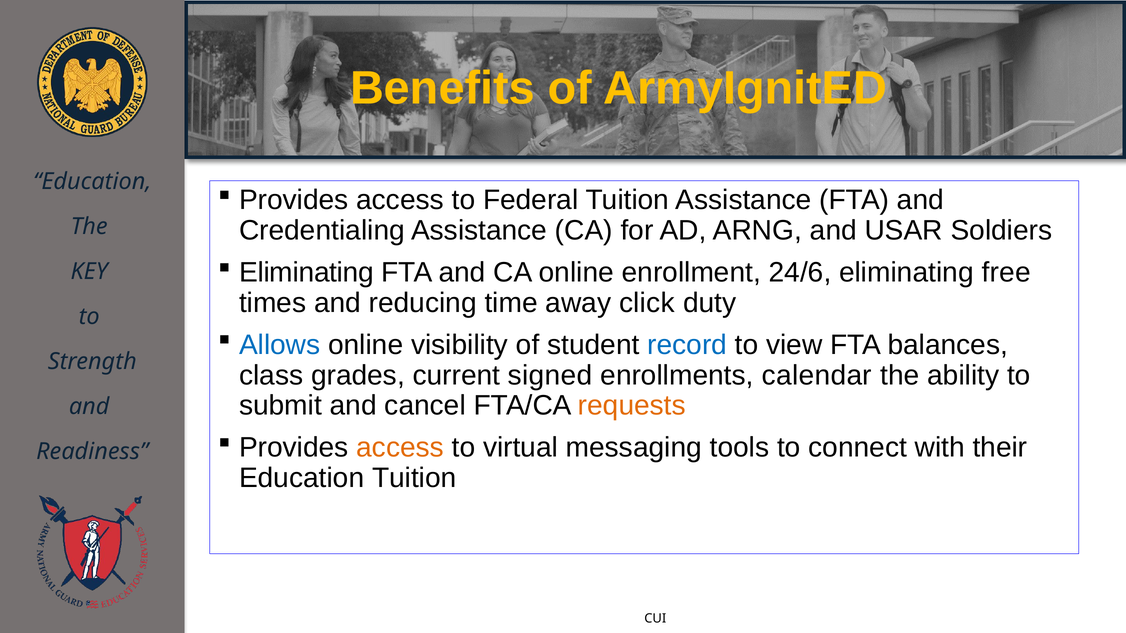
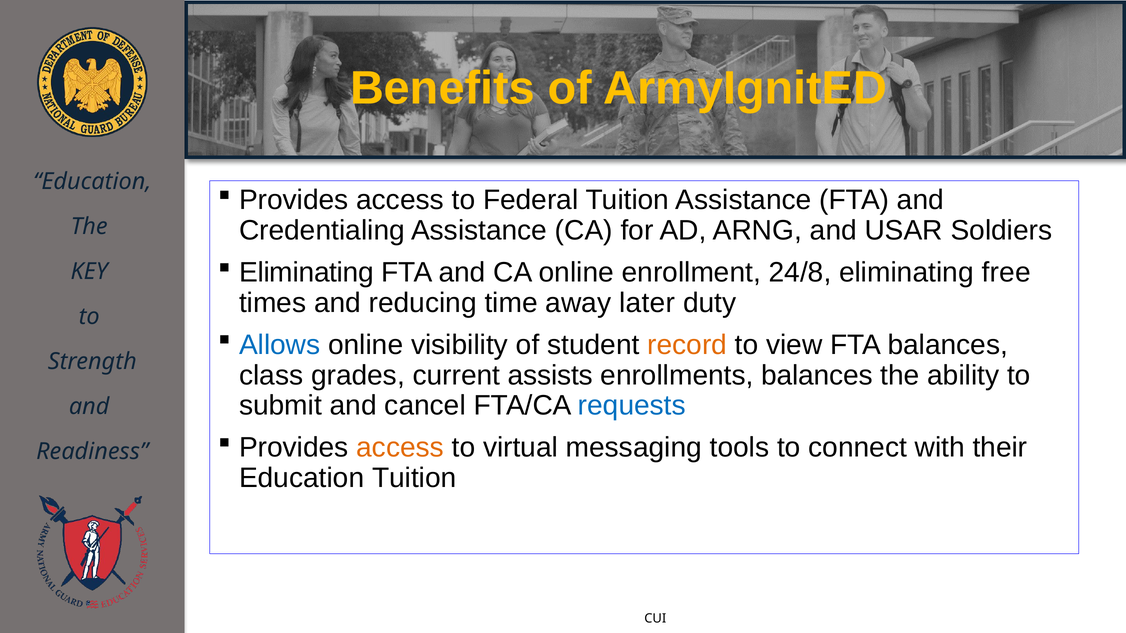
24/6: 24/6 -> 24/8
click: click -> later
record colour: blue -> orange
signed: signed -> assists
enrollments calendar: calendar -> balances
requests colour: orange -> blue
